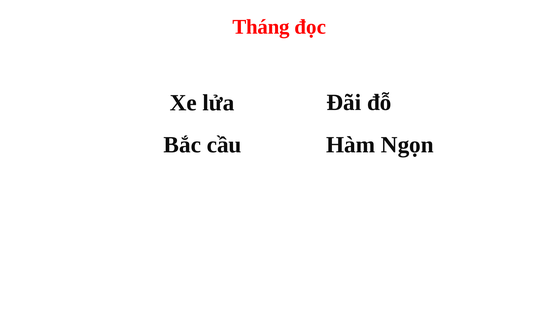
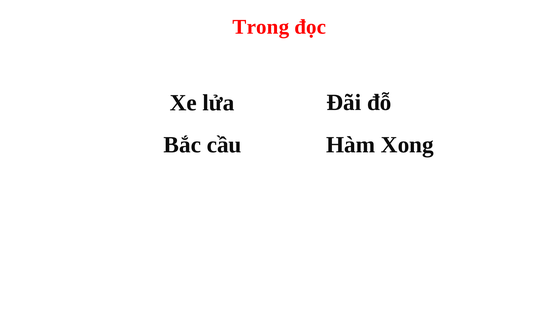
Tháng: Tháng -> Trong
Ngọn: Ngọn -> Xong
